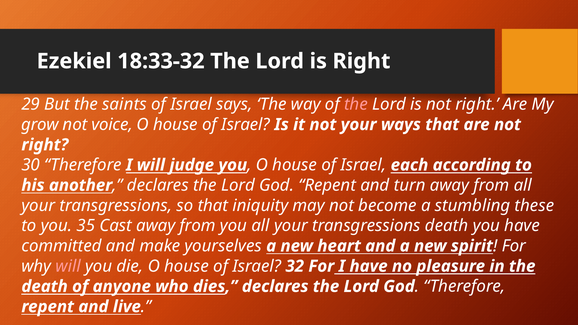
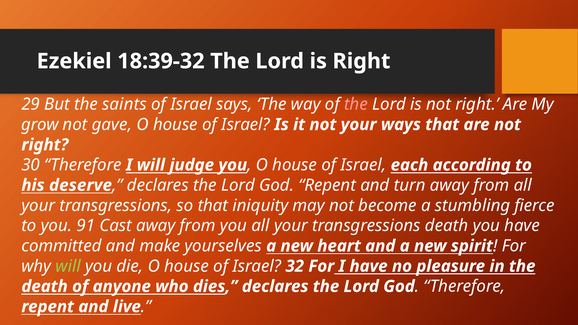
18:33-32: 18:33-32 -> 18:39-32
voice: voice -> gave
another: another -> deserve
these: these -> fierce
35: 35 -> 91
will at (68, 266) colour: pink -> light green
